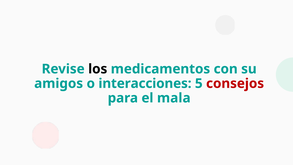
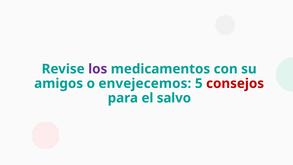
los colour: black -> purple
interacciones: interacciones -> envejecemos
mala: mala -> salvo
